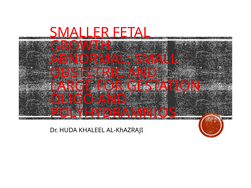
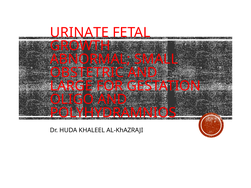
SMALLER: SMALLER -> URINATE
